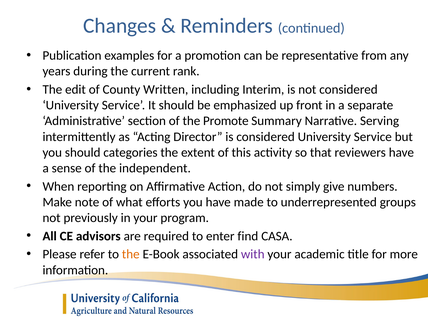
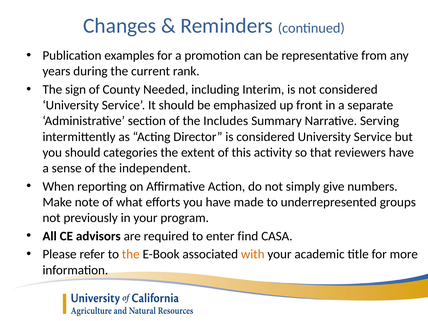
edit: edit -> sign
Written: Written -> Needed
Promote: Promote -> Includes
with colour: purple -> orange
